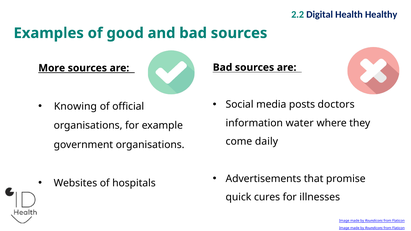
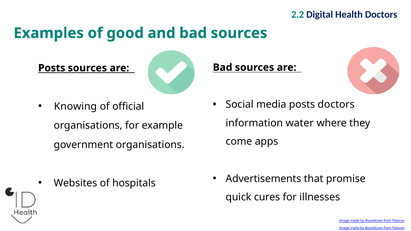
Health Healthy: Healthy -> Doctors
More at (52, 68): More -> Posts
daily: daily -> apps
